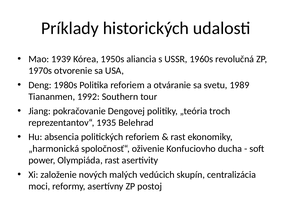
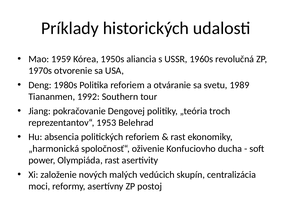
1939: 1939 -> 1959
1935: 1935 -> 1953
